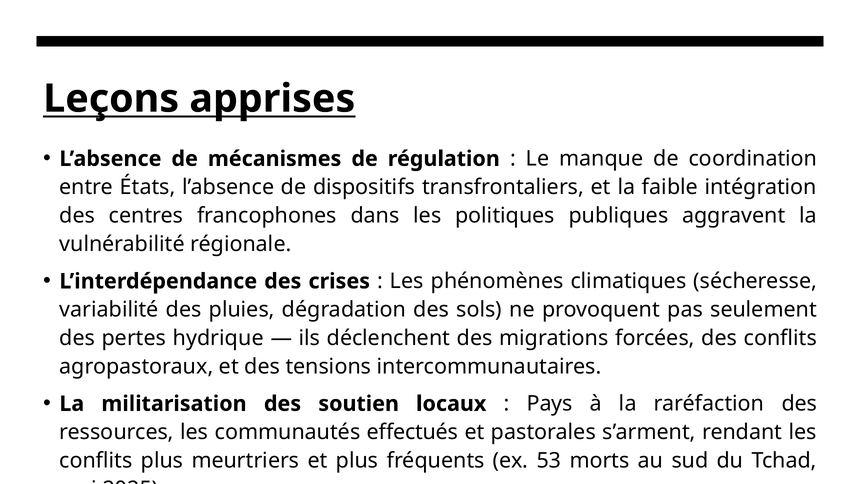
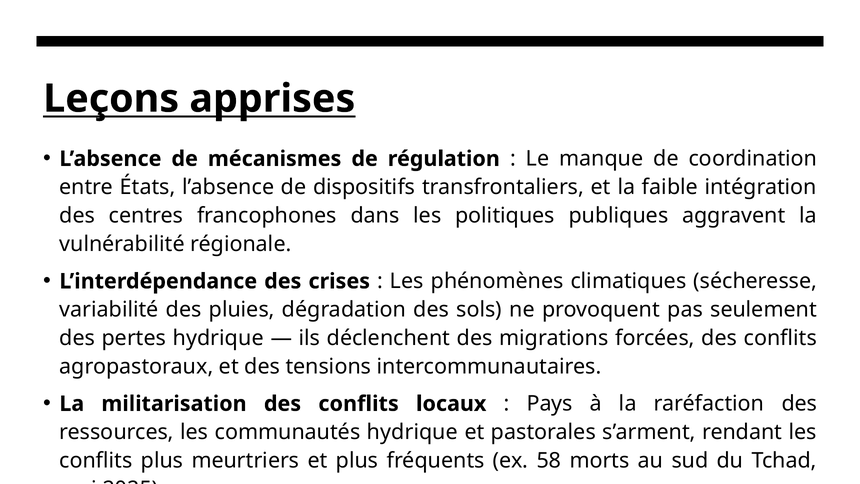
militarisation des soutien: soutien -> conflits
communautés effectués: effectués -> hydrique
53: 53 -> 58
